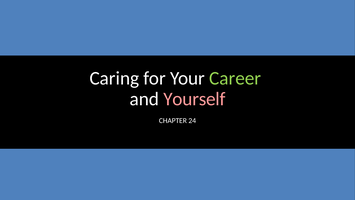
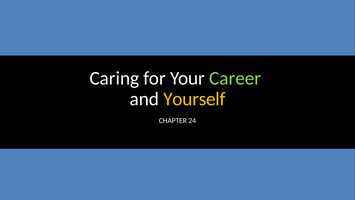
Yourself colour: pink -> yellow
